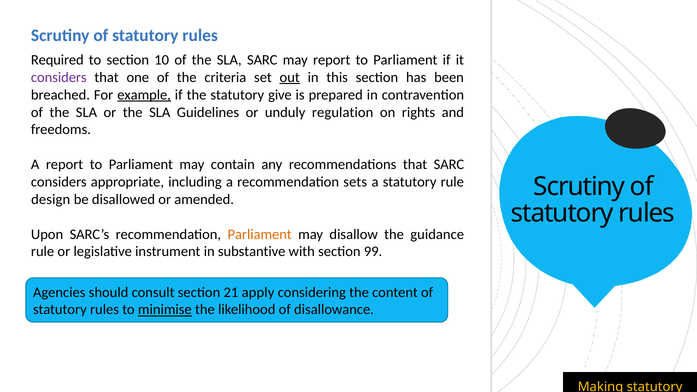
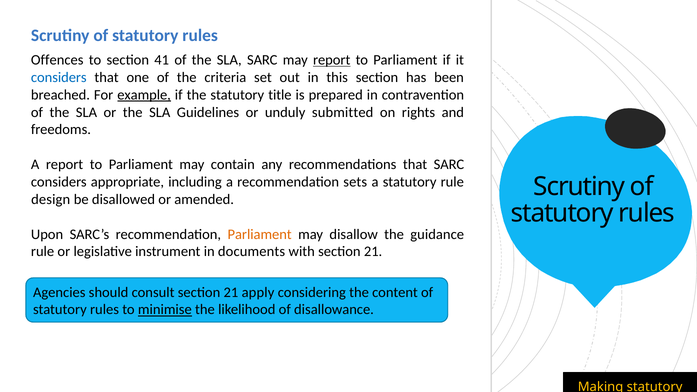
Required: Required -> Offences
10: 10 -> 41
report at (332, 60) underline: none -> present
considers at (59, 77) colour: purple -> blue
out underline: present -> none
give: give -> title
regulation: regulation -> submitted
substantive: substantive -> documents
with section 99: 99 -> 21
